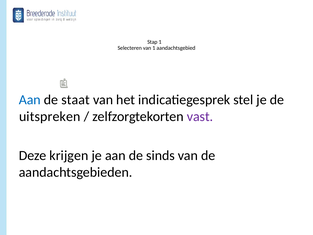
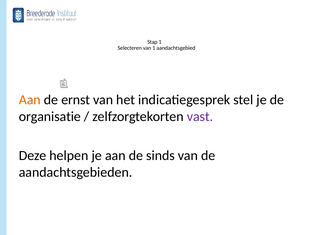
Aan at (30, 100) colour: blue -> orange
staat: staat -> ernst
uitspreken: uitspreken -> organisatie
krijgen: krijgen -> helpen
